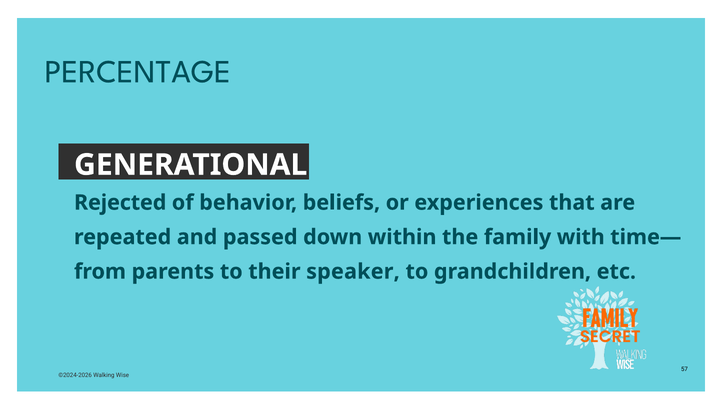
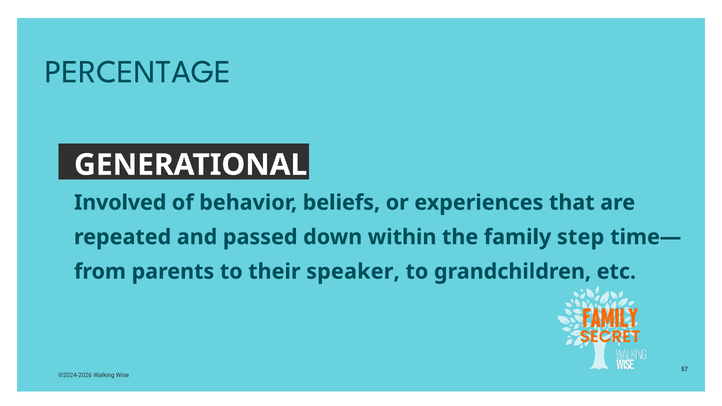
Rejected: Rejected -> Involved
with: with -> step
